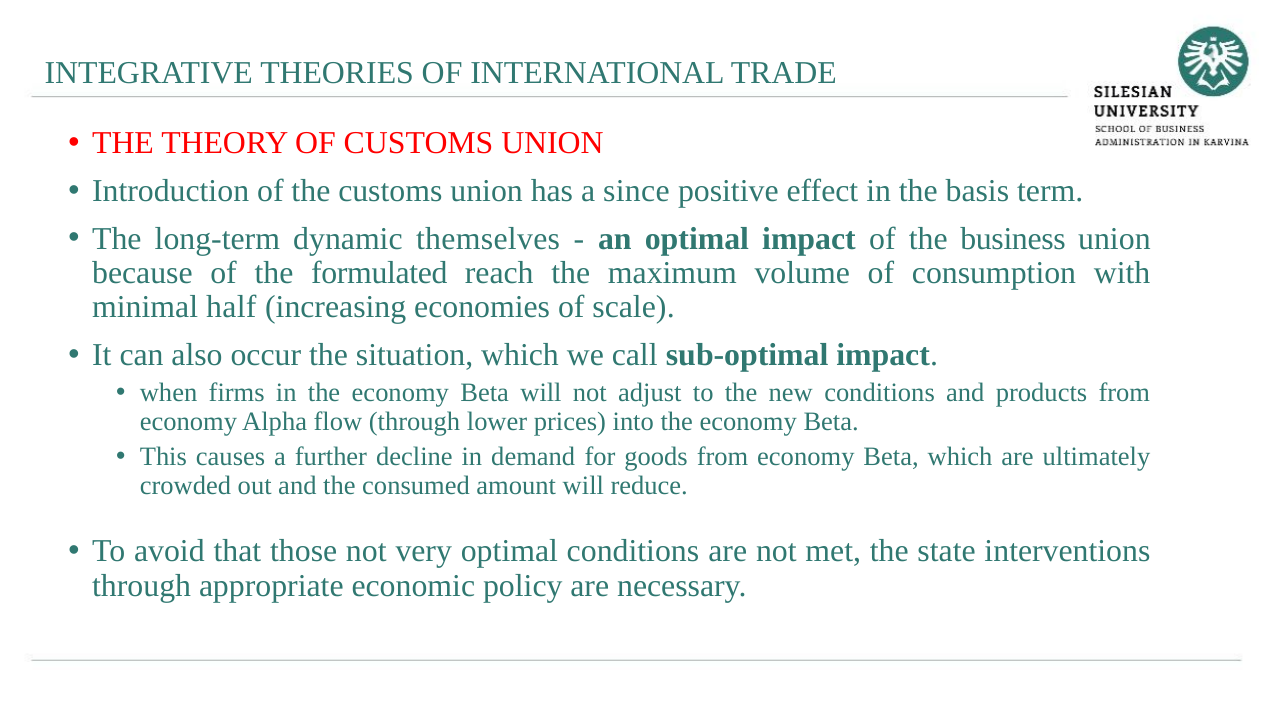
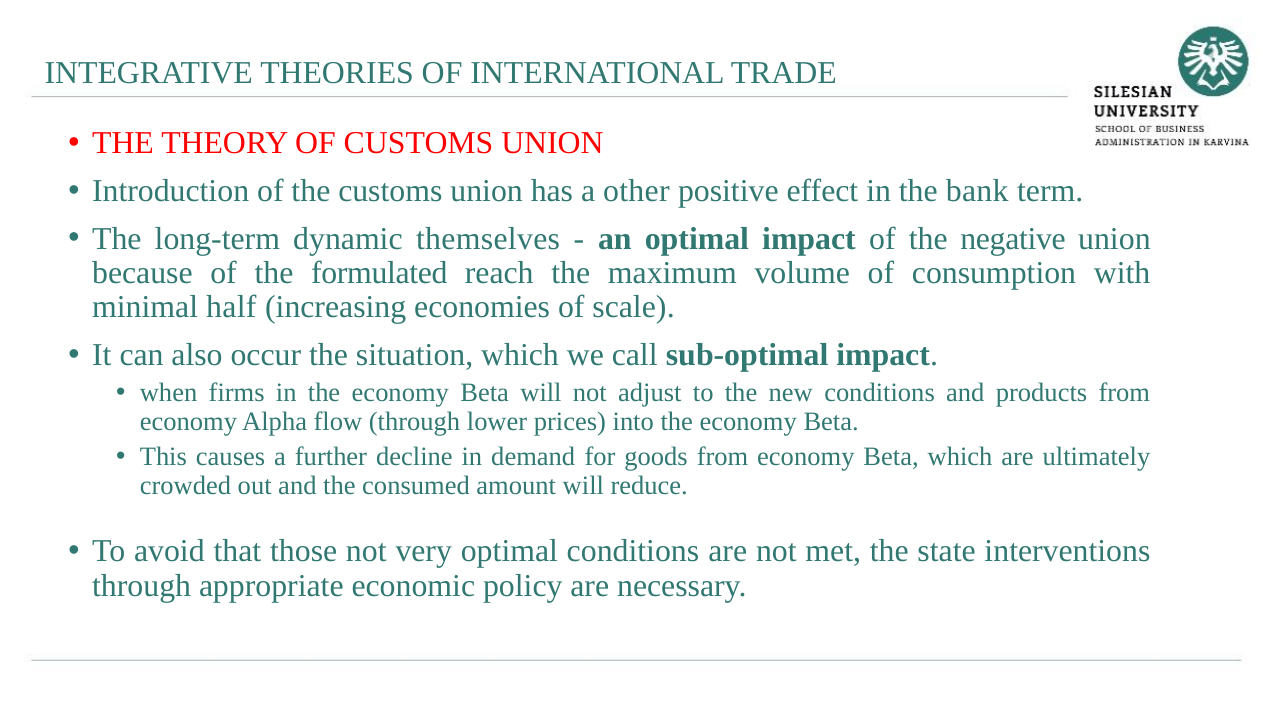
since: since -> other
basis: basis -> bank
business: business -> negative
